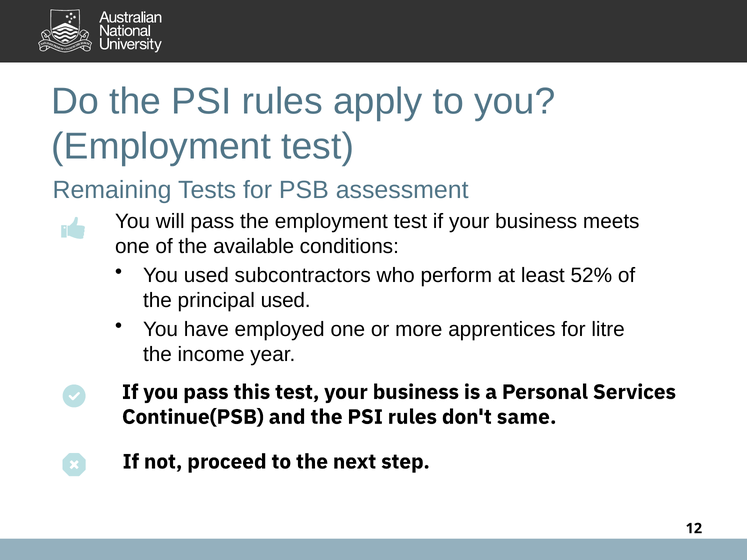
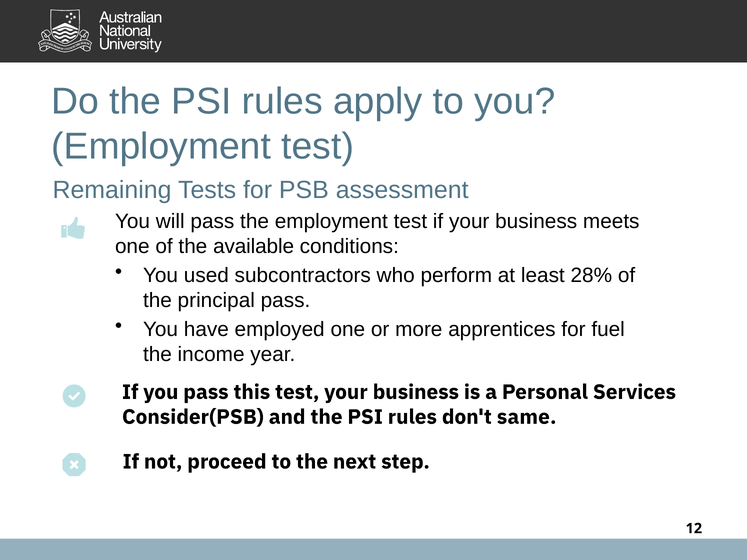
52%: 52% -> 28%
principal used: used -> pass
litre: litre -> fuel
Continue(PSB: Continue(PSB -> Consider(PSB
